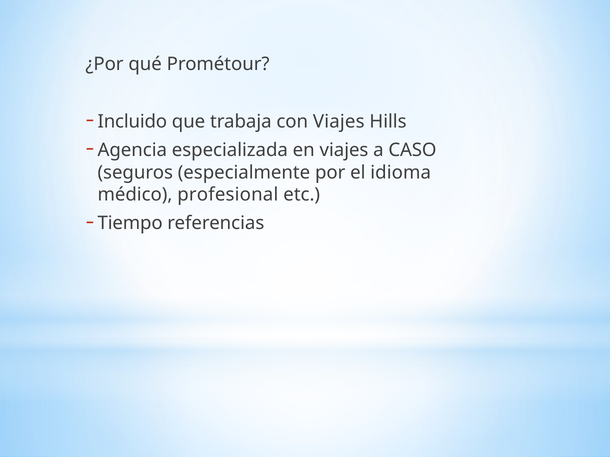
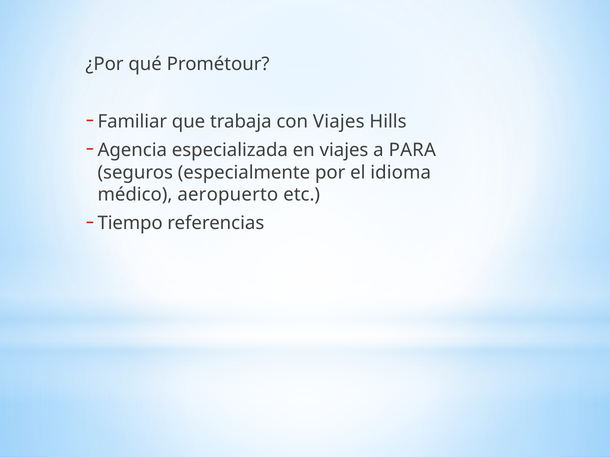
Incluido: Incluido -> Familiar
CASO: CASO -> PARA
profesional: profesional -> aeropuerto
